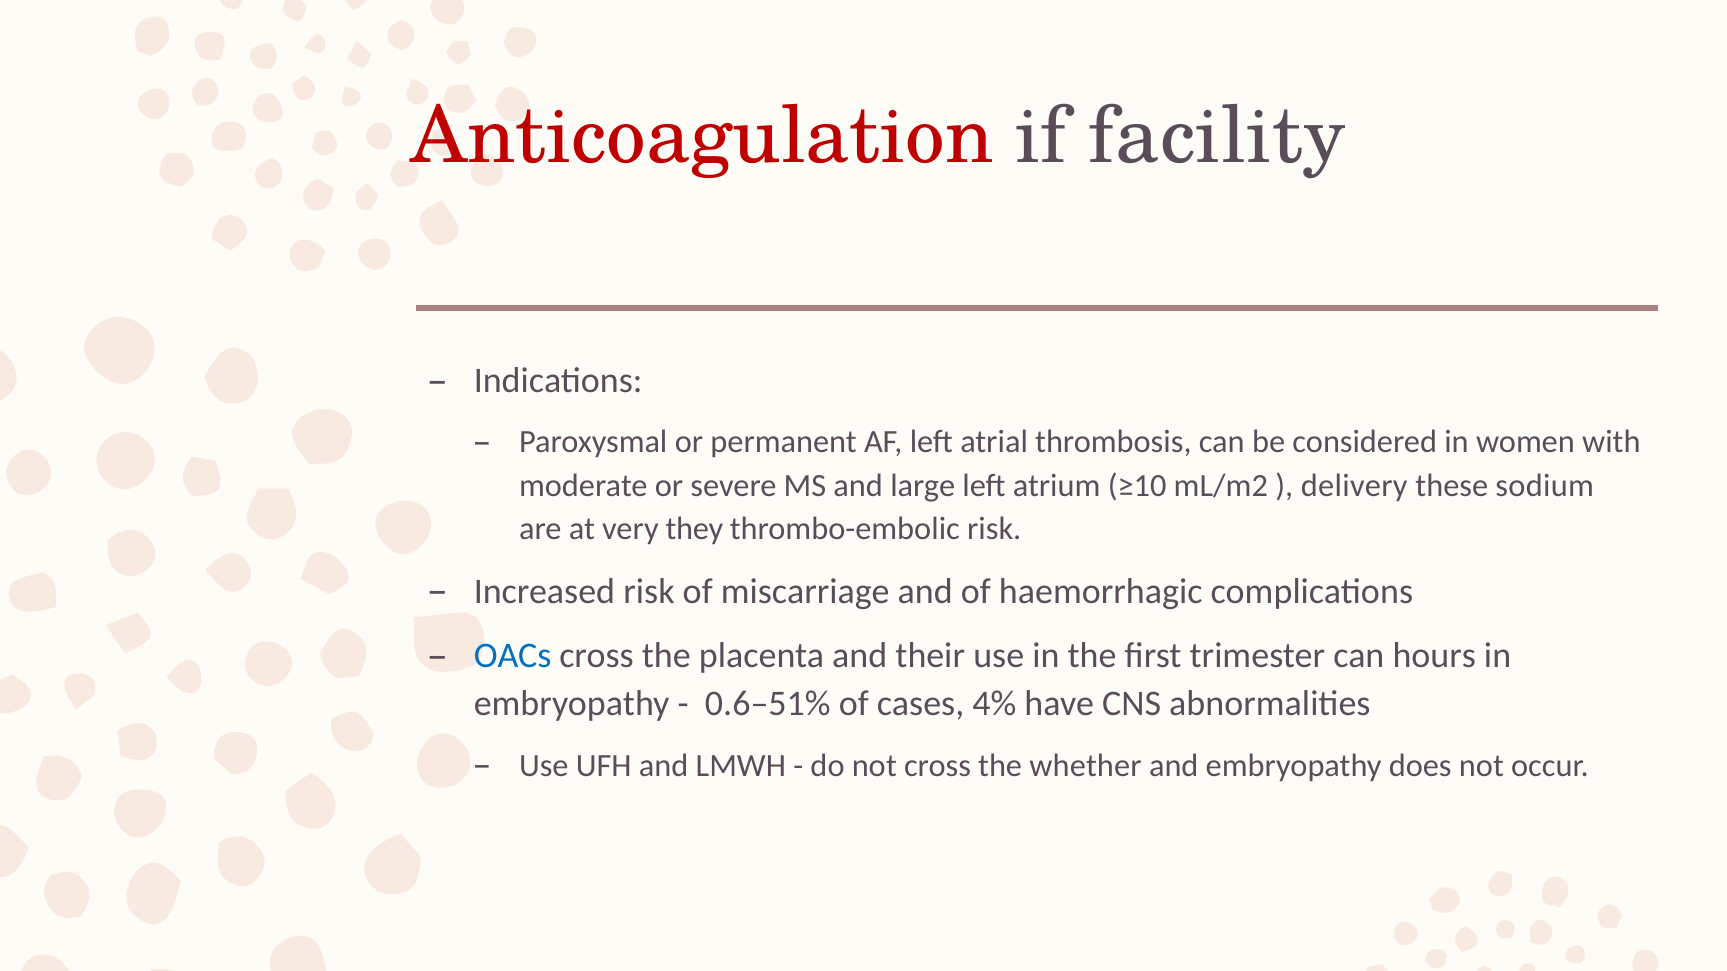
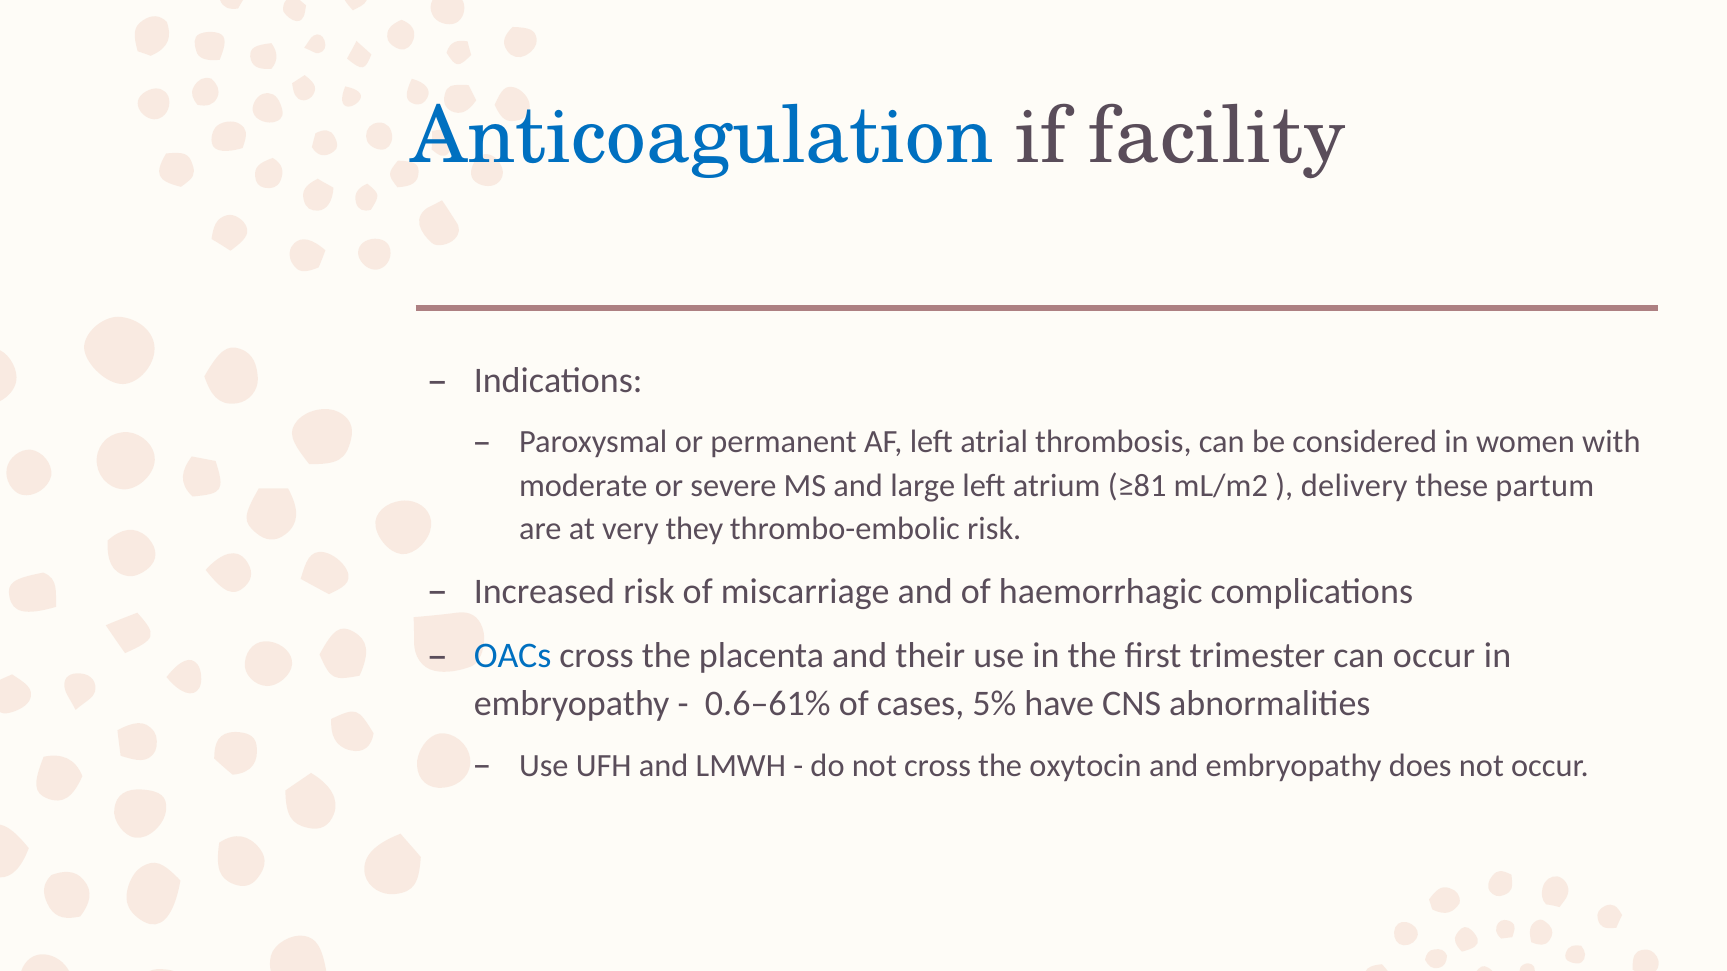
Anticoagulation colour: red -> blue
≥10: ≥10 -> ≥81
sodium: sodium -> partum
can hours: hours -> occur
0.6–51%: 0.6–51% -> 0.6–61%
4%: 4% -> 5%
whether: whether -> oxytocin
